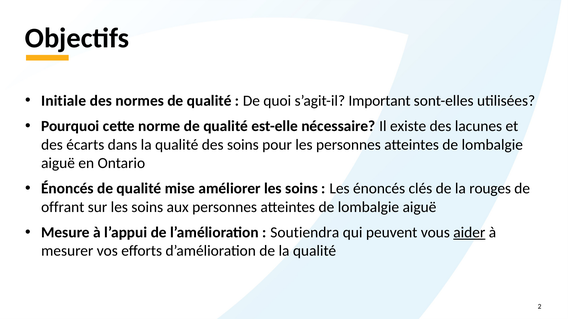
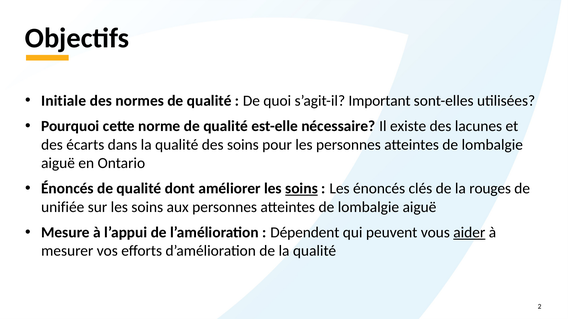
mise: mise -> dont
soins at (302, 189) underline: none -> present
offrant: offrant -> unifiée
Soutiendra: Soutiendra -> Dépendent
